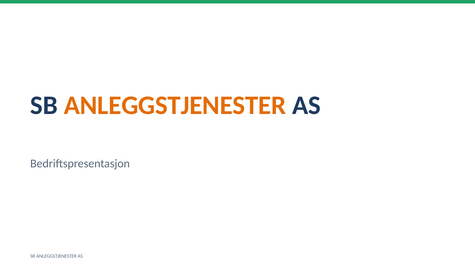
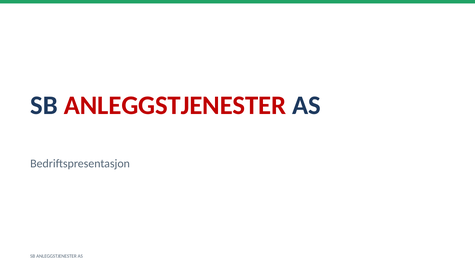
ANLEGGSTJENESTER at (175, 105) colour: orange -> red
